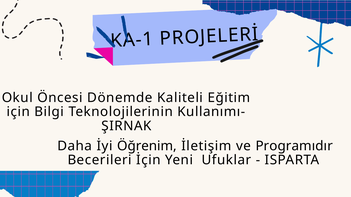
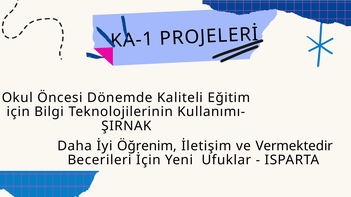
Programıdır: Programıdır -> Vermektedir
